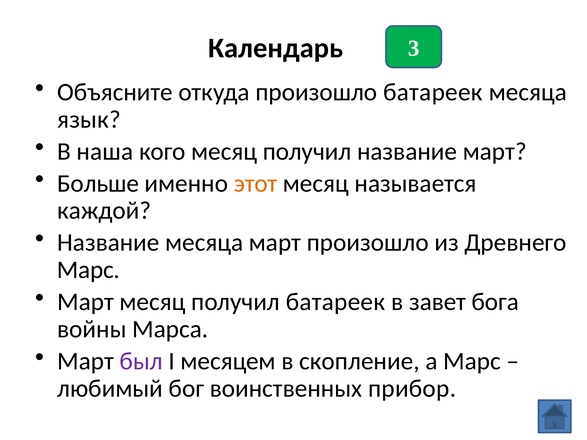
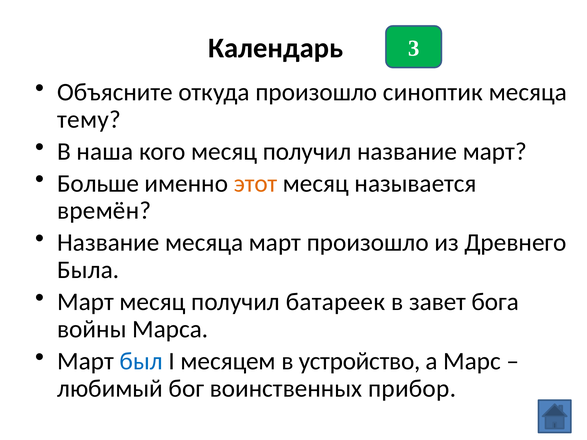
произошло батареек: батареек -> синоптик
язык: язык -> тему
каждой: каждой -> времён
Марс at (88, 270): Марс -> Была
был colour: purple -> blue
скопление: скопление -> устройство
